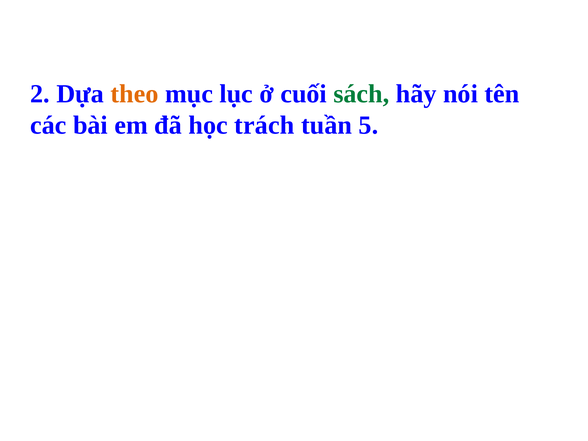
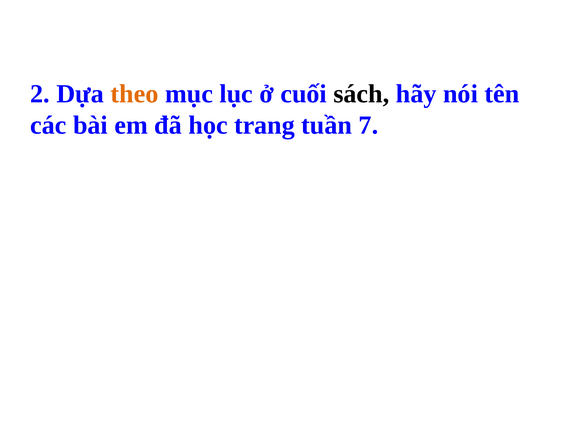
sách colour: green -> black
trách: trách -> trang
5: 5 -> 7
